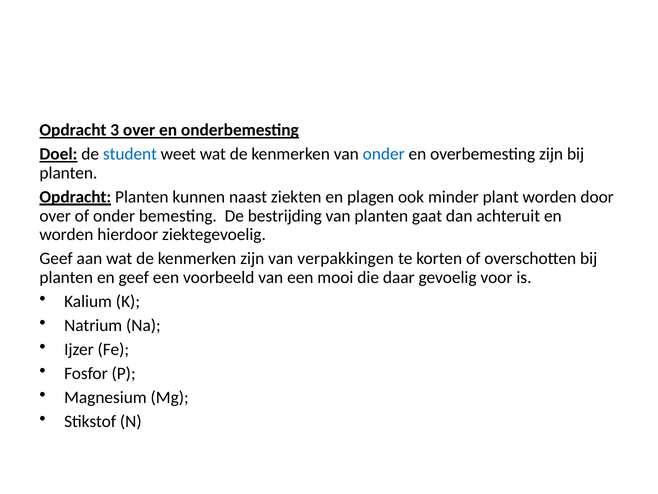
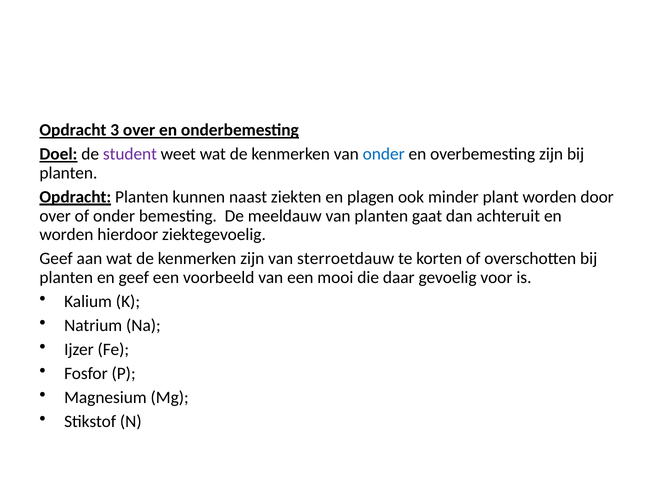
student colour: blue -> purple
bestrijding: bestrijding -> meeldauw
verpakkingen: verpakkingen -> sterroetdauw
